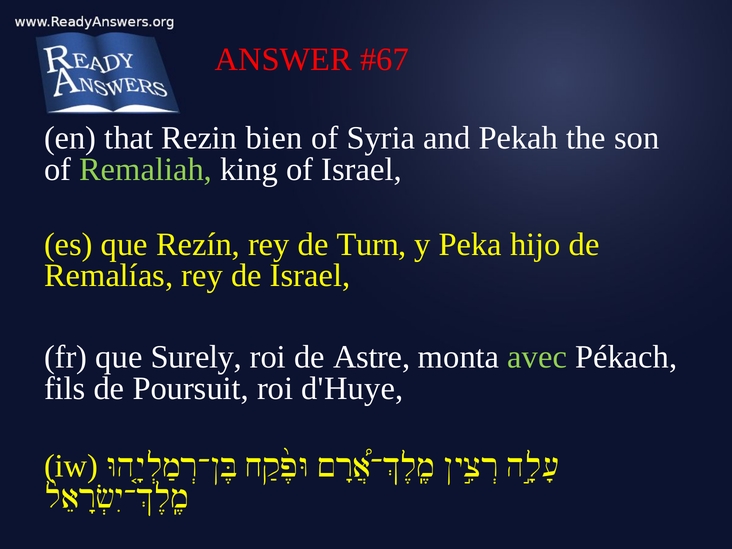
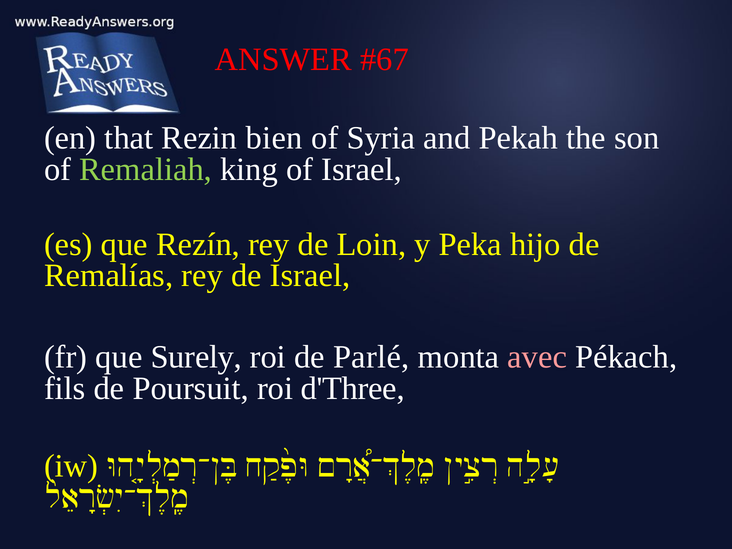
Turn: Turn -> Loin
Astre: Astre -> Parlé
avec colour: light green -> pink
d'Huye: d'Huye -> d'Three
